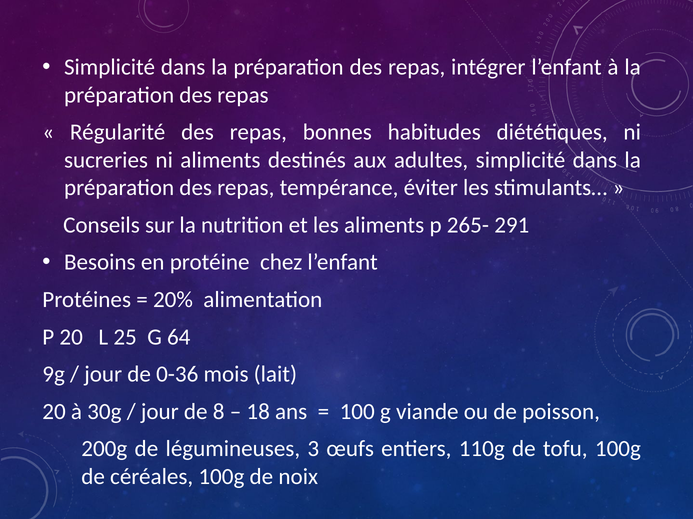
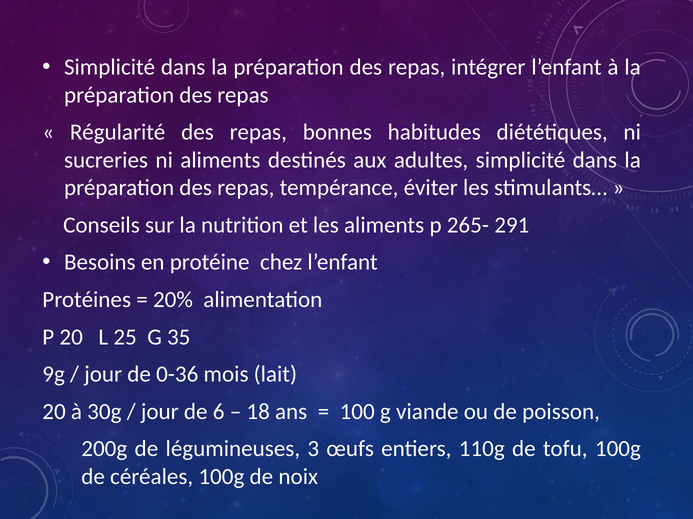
64: 64 -> 35
8: 8 -> 6
